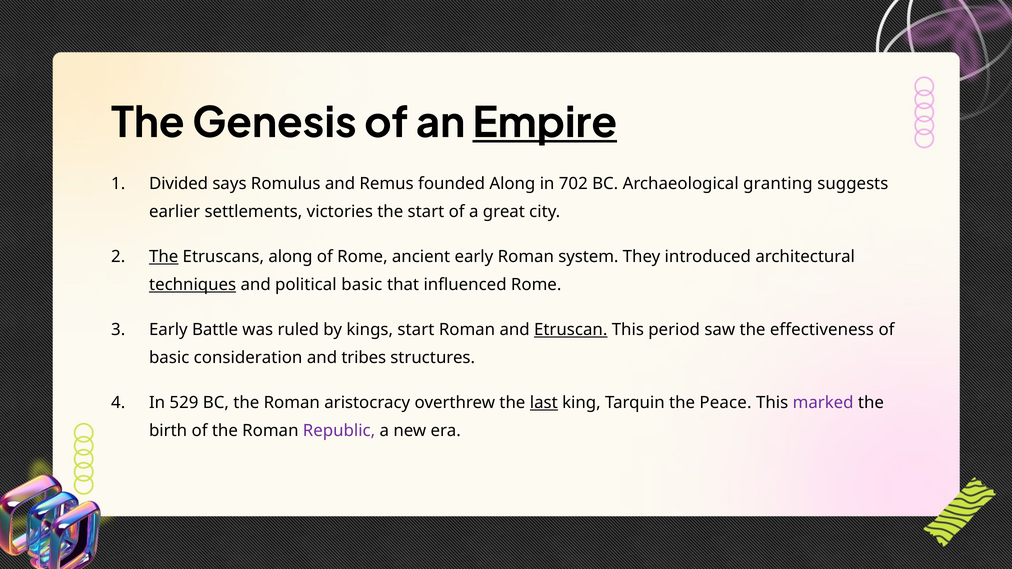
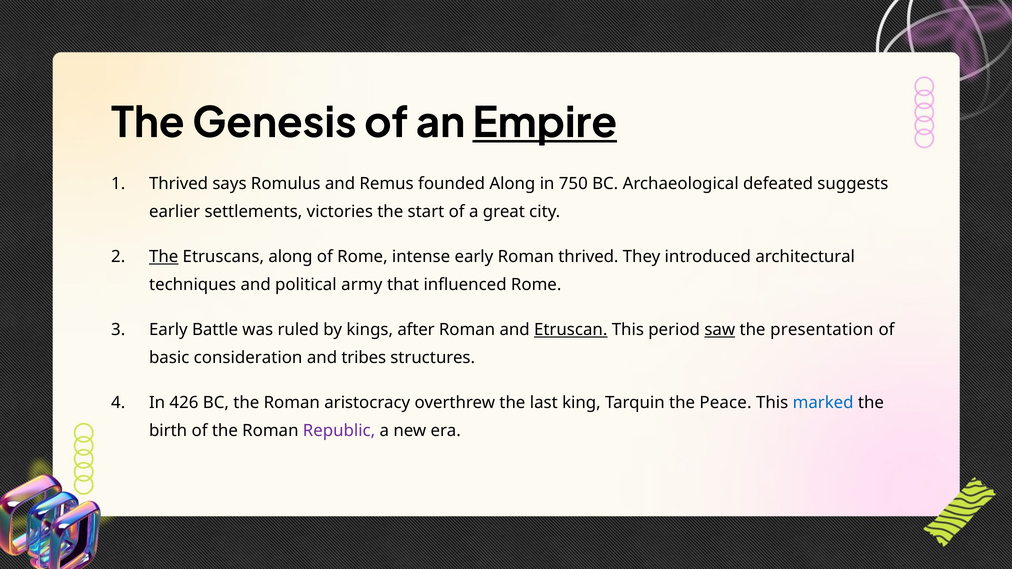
Divided at (179, 184): Divided -> Thrived
702: 702 -> 750
granting: granting -> defeated
ancient: ancient -> intense
Roman system: system -> thrived
techniques underline: present -> none
political basic: basic -> army
kings start: start -> after
saw underline: none -> present
effectiveness: effectiveness -> presentation
529: 529 -> 426
last underline: present -> none
marked colour: purple -> blue
